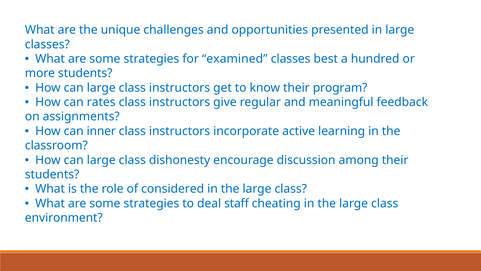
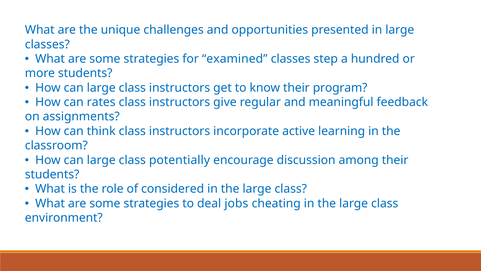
best: best -> step
inner: inner -> think
dishonesty: dishonesty -> potentially
staff: staff -> jobs
